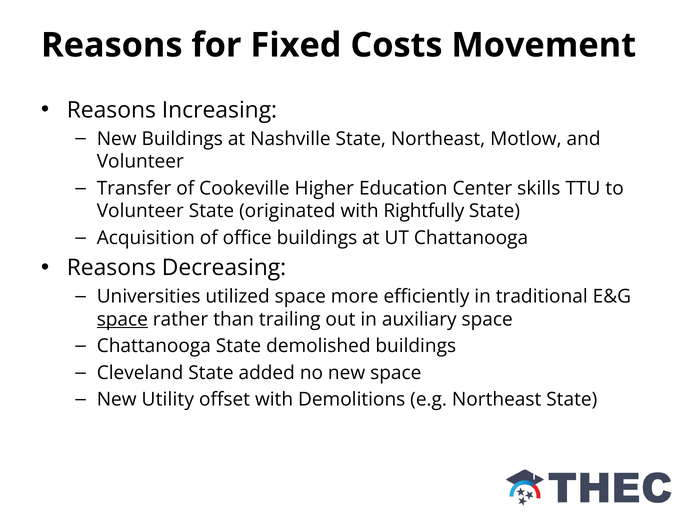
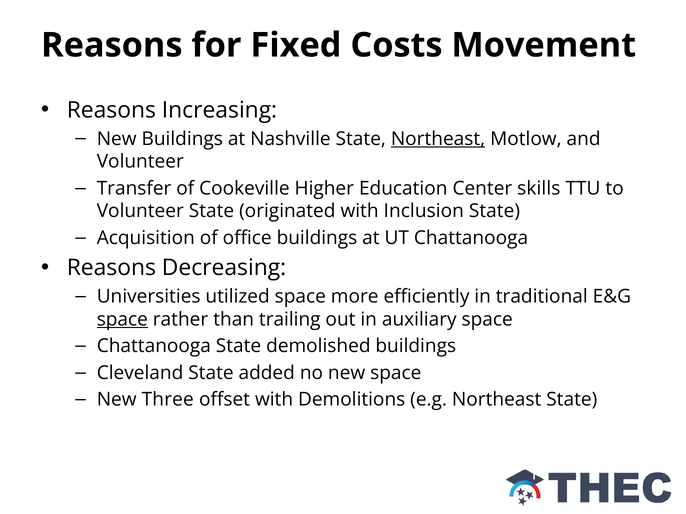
Northeast at (438, 139) underline: none -> present
Rightfully: Rightfully -> Inclusion
Utility: Utility -> Three
